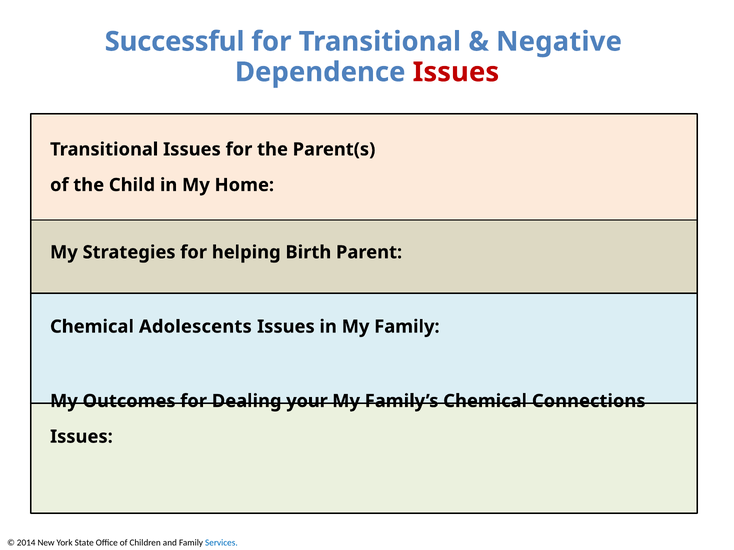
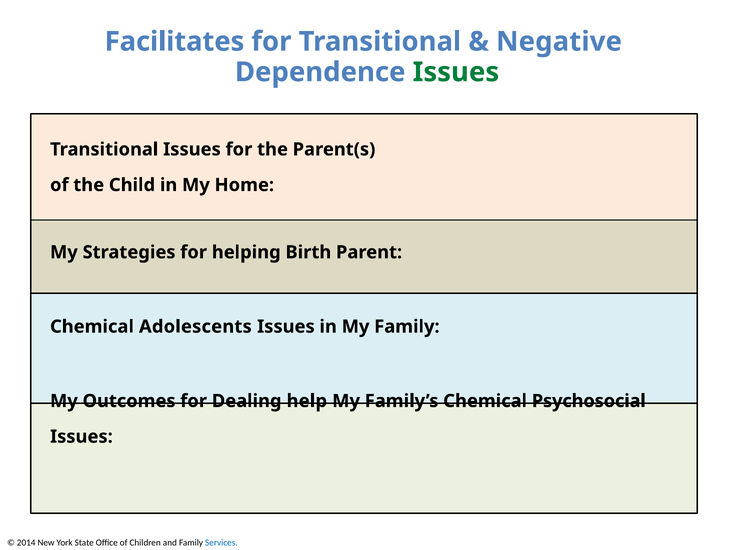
Successful: Successful -> Facilitates
Issues at (456, 72) colour: red -> green
your: your -> help
Connections: Connections -> Psychosocial
